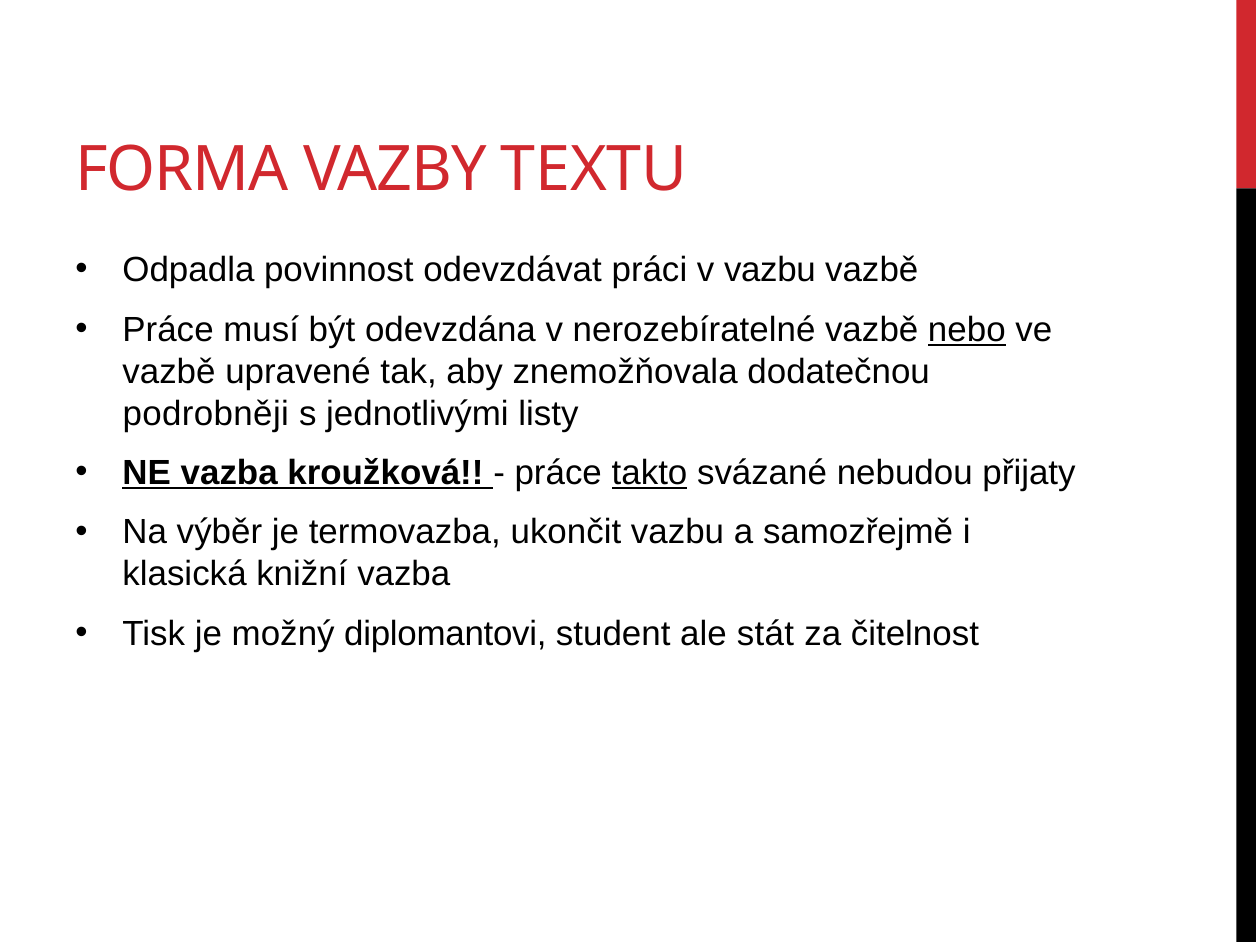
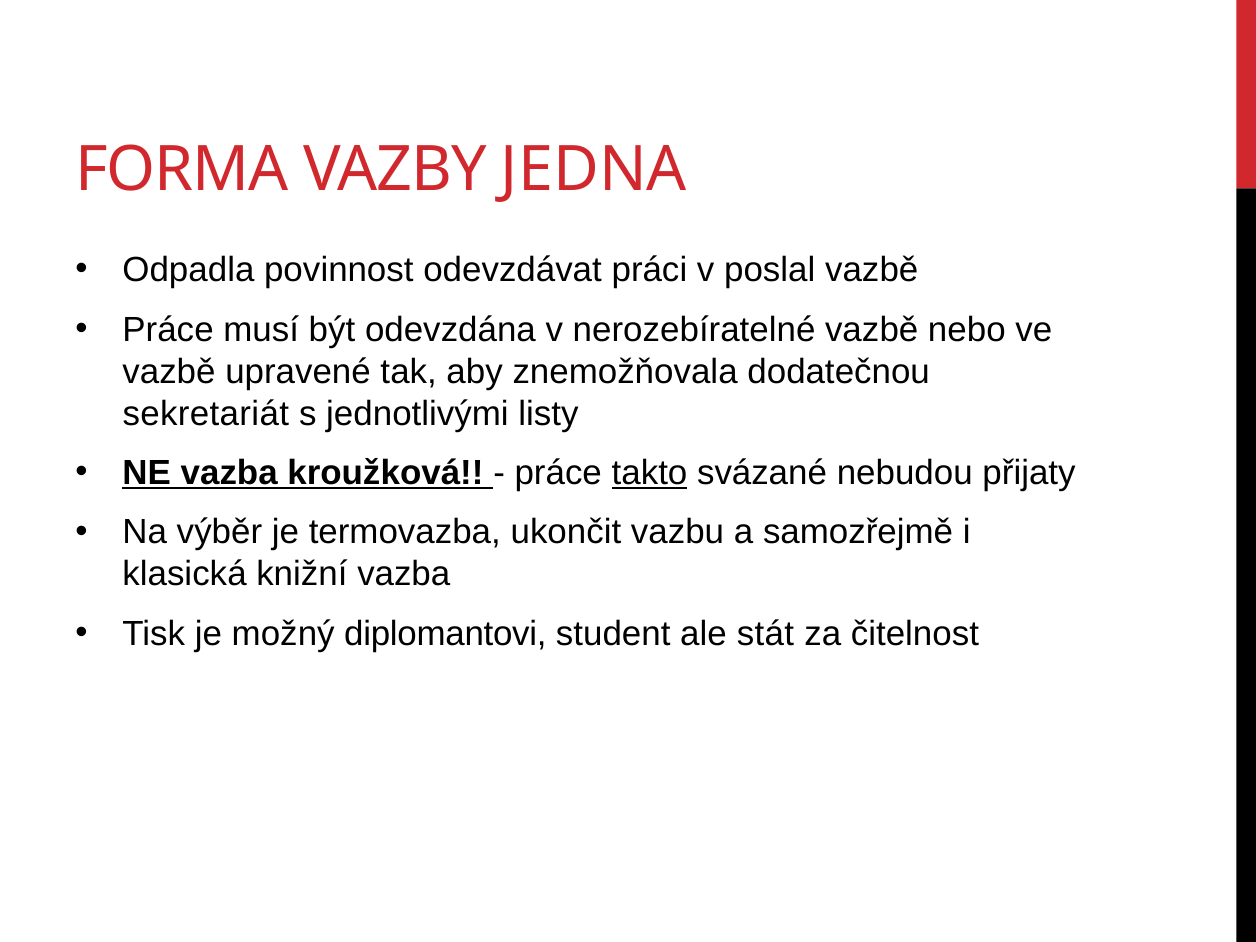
TEXTU: TEXTU -> JEDNA
v vazbu: vazbu -> poslal
nebo underline: present -> none
podrobněji: podrobněji -> sekretariát
